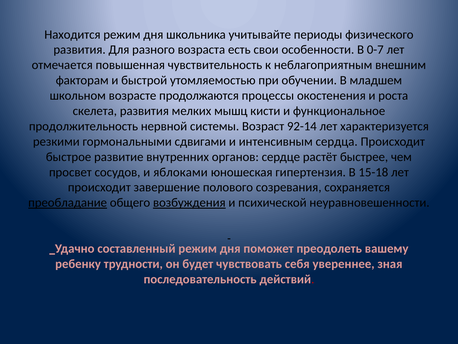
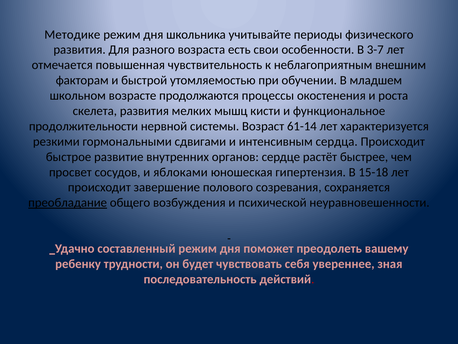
Находится: Находится -> Методике
0-7: 0-7 -> 3-7
продолжительность: продолжительность -> продолжительности
92-14: 92-14 -> 61-14
возбуждения underline: present -> none
